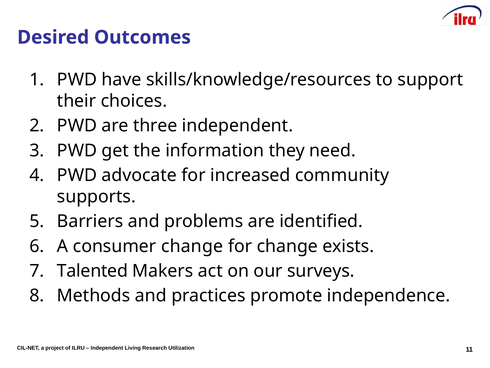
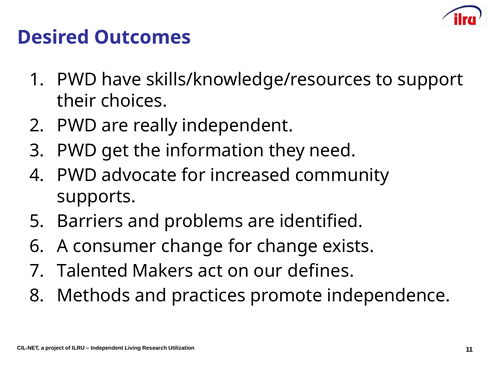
three: three -> really
surveys: surveys -> defines
